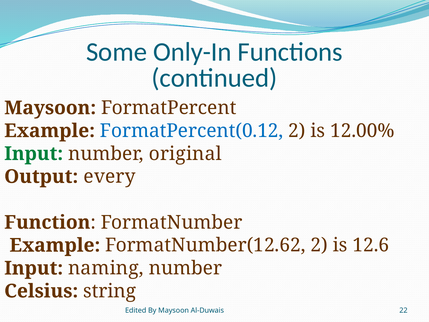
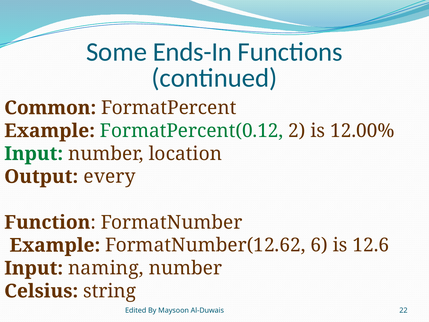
Only-In: Only-In -> Ends-In
Maysoon at (50, 108): Maysoon -> Common
FormatPercent(0.12 colour: blue -> green
original: original -> location
FormatNumber(12.62 2: 2 -> 6
